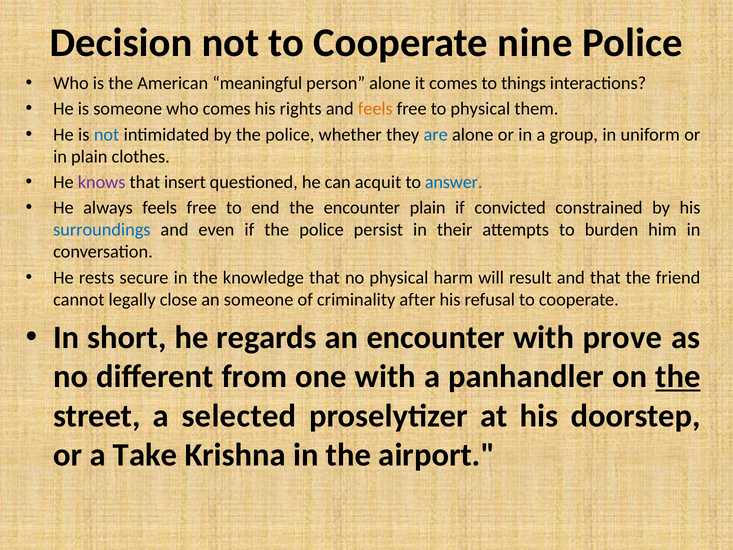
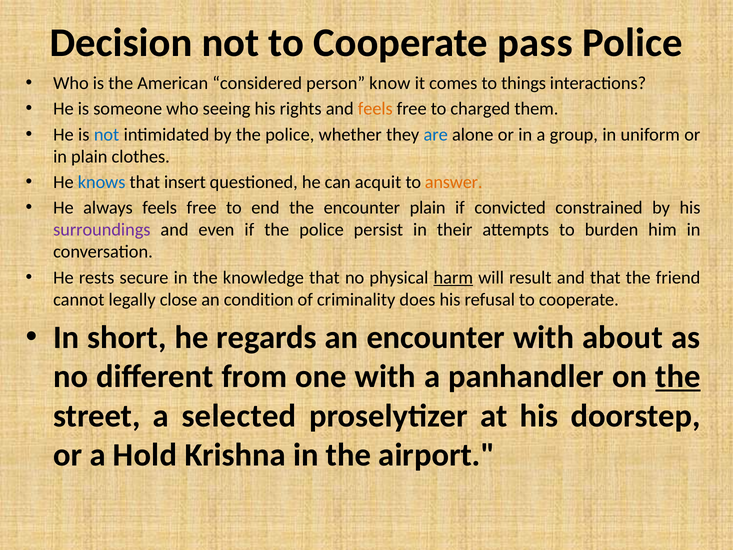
nine: nine -> pass
meaningful: meaningful -> considered
person alone: alone -> know
who comes: comes -> seeing
to physical: physical -> charged
knows colour: purple -> blue
answer colour: blue -> orange
surroundings colour: blue -> purple
harm underline: none -> present
an someone: someone -> condition
after: after -> does
prove: prove -> about
Take: Take -> Hold
